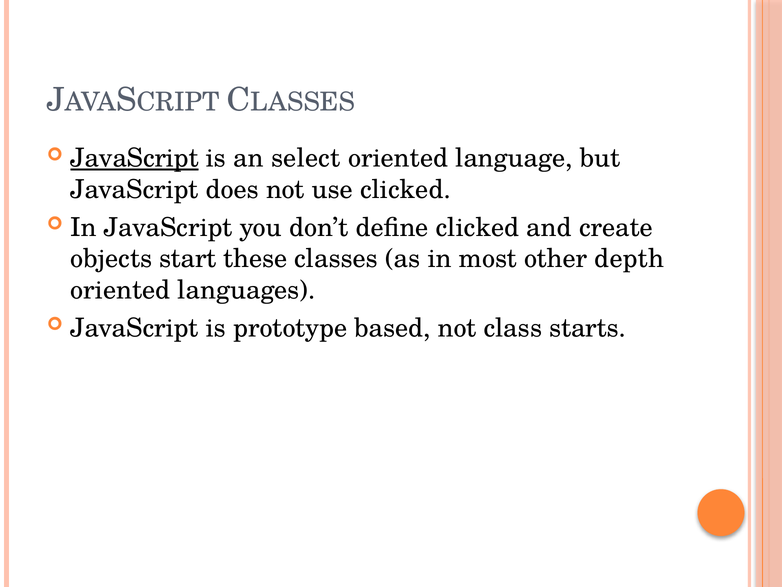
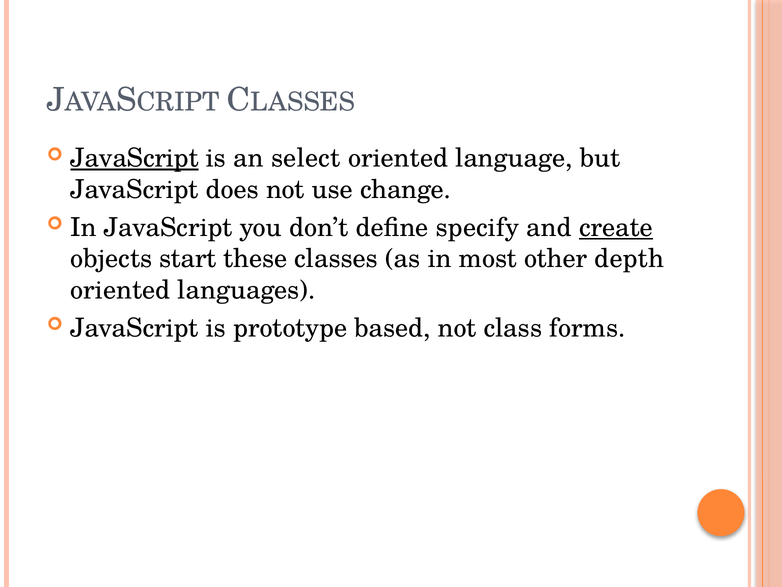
use clicked: clicked -> change
define clicked: clicked -> specify
create underline: none -> present
starts: starts -> forms
